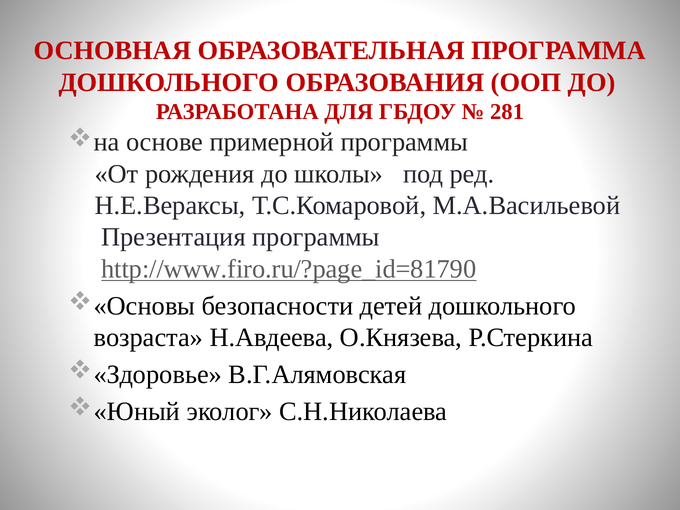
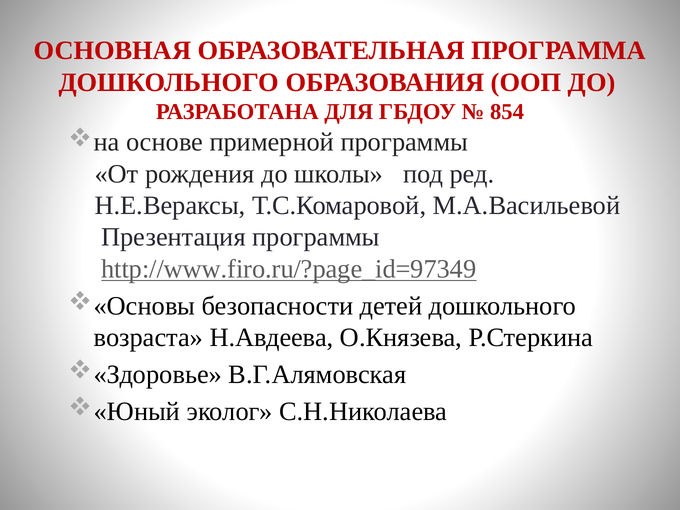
281: 281 -> 854
http://www.firo.ru/?page_id=81790: http://www.firo.ru/?page_id=81790 -> http://www.firo.ru/?page_id=97349
